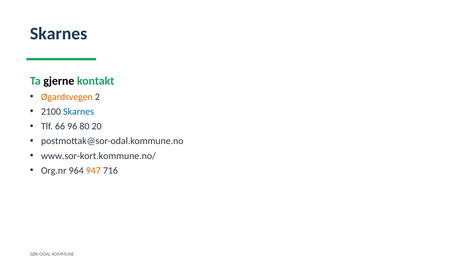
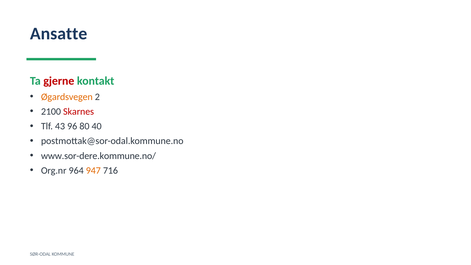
Skarnes at (59, 34): Skarnes -> Ansatte
gjerne colour: black -> red
Skarnes at (79, 112) colour: blue -> red
66: 66 -> 43
20: 20 -> 40
www.sor-kort.kommune.no/: www.sor-kort.kommune.no/ -> www.sor-dere.kommune.no/
